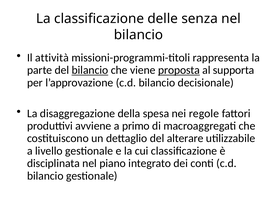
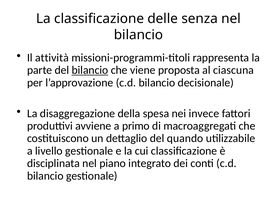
proposta underline: present -> none
supporta: supporta -> ciascuna
regole: regole -> invece
alterare: alterare -> quando
